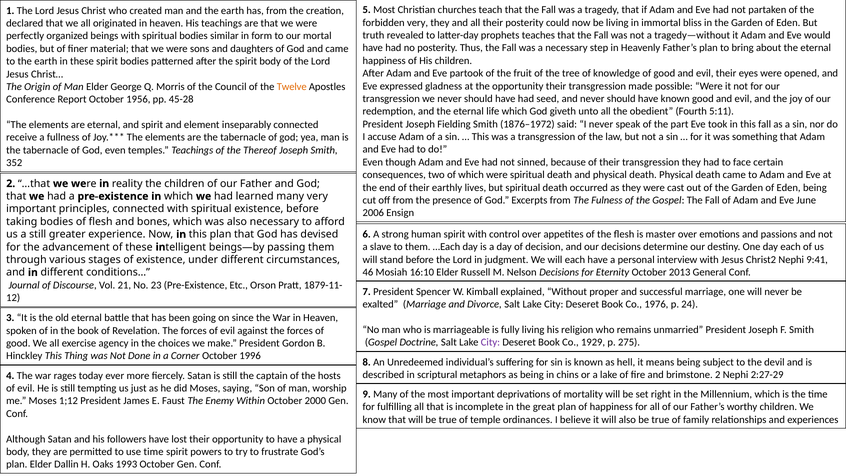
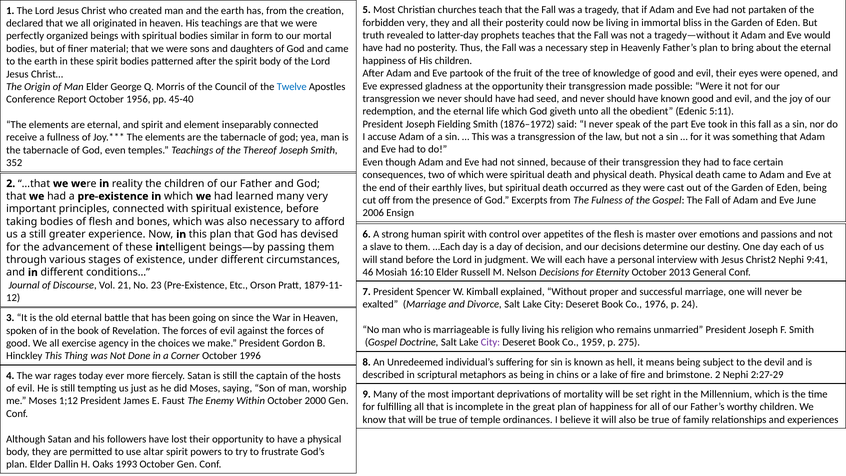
Twelve colour: orange -> blue
45-28: 45-28 -> 45-40
Fourth: Fourth -> Edenic
1929: 1929 -> 1959
use time: time -> altar
